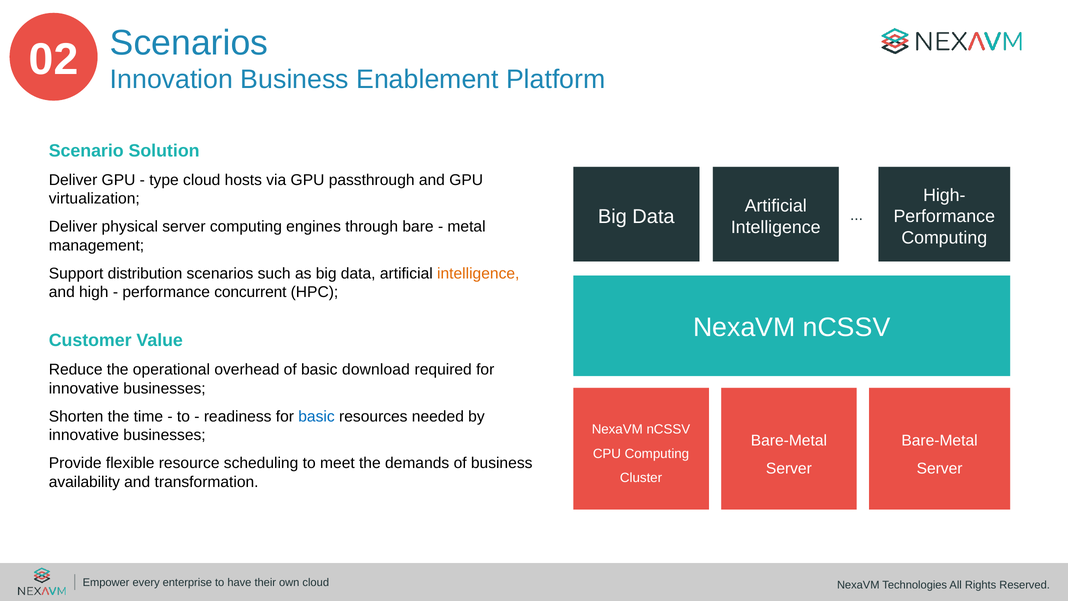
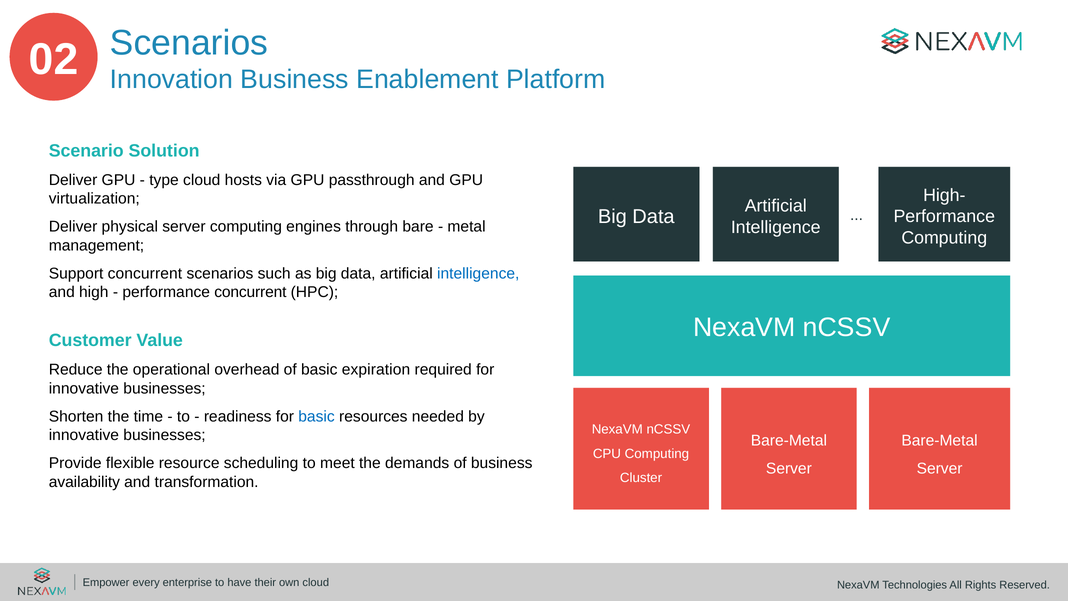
Support distribution: distribution -> concurrent
intelligence at (478, 273) colour: orange -> blue
download: download -> expiration
